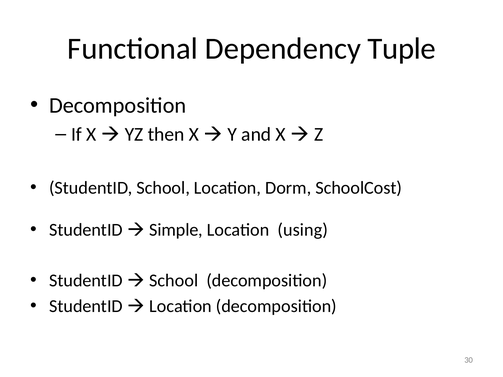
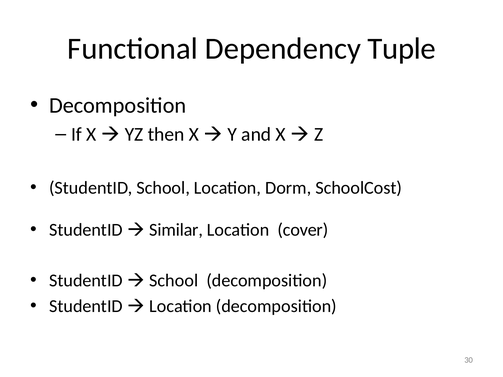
Simple: Simple -> Similar
using: using -> cover
